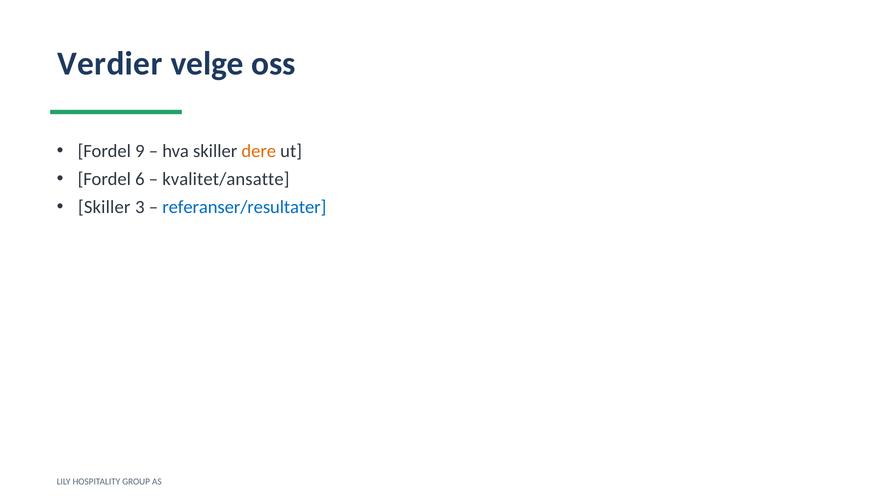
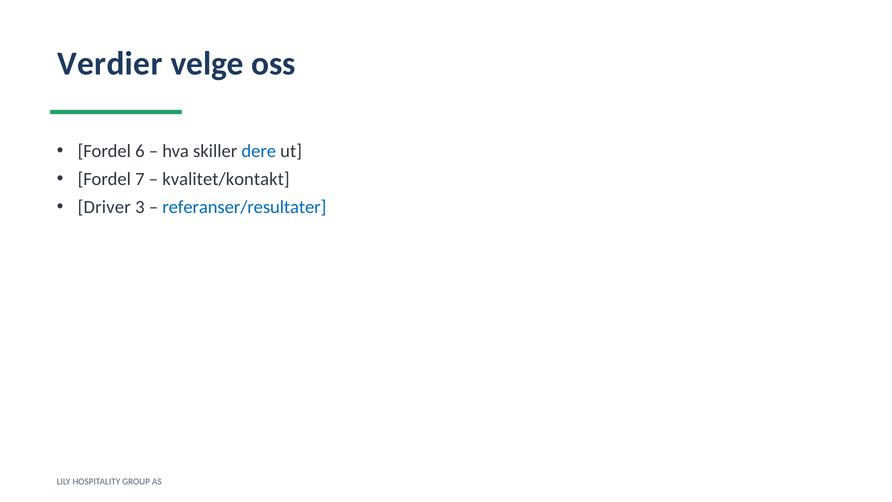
9: 9 -> 6
dere colour: orange -> blue
6: 6 -> 7
kvalitet/ansatte: kvalitet/ansatte -> kvalitet/kontakt
Skiller at (104, 207): Skiller -> Driver
